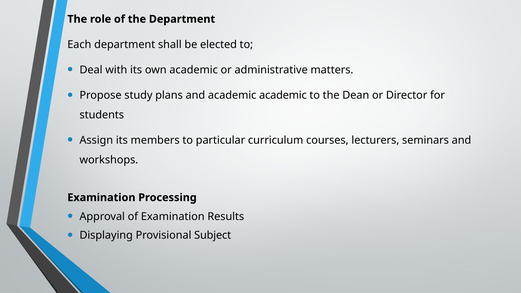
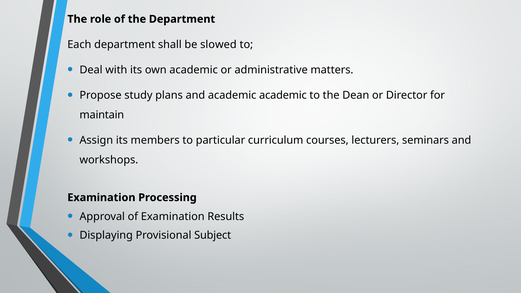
elected: elected -> slowed
students: students -> maintain
